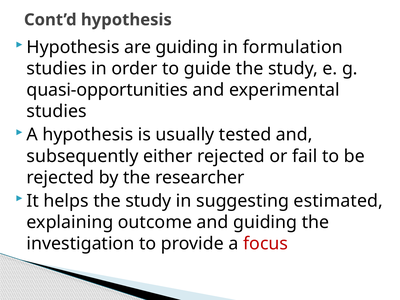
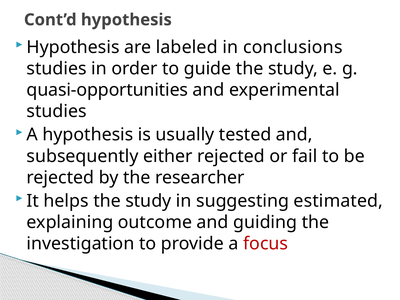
are guiding: guiding -> labeled
formulation: formulation -> conclusions
